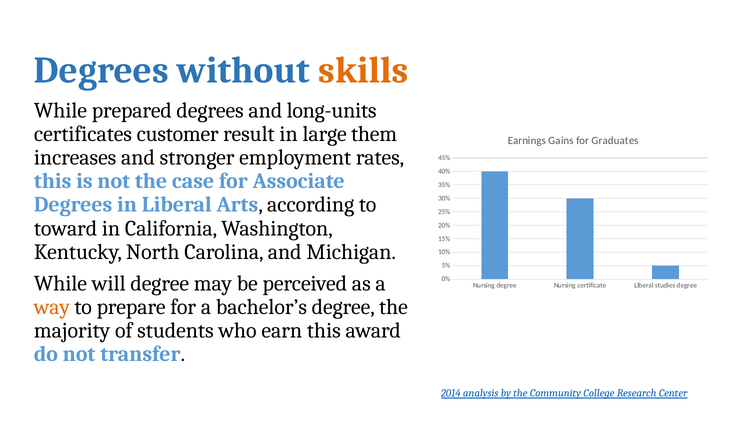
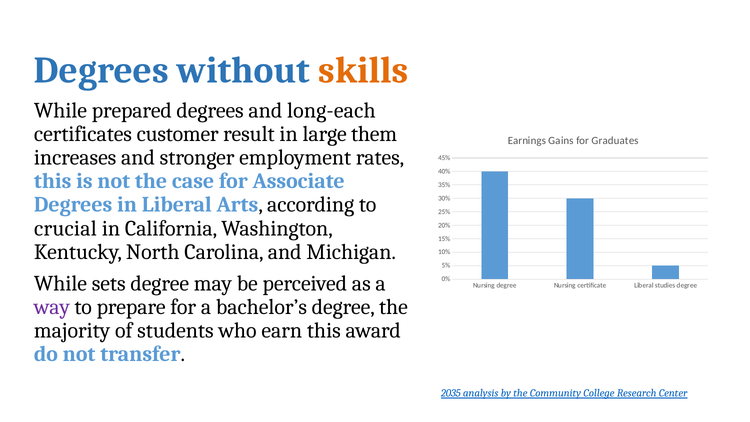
long-units: long-units -> long-each
toward: toward -> crucial
will: will -> sets
way colour: orange -> purple
2014: 2014 -> 2035
